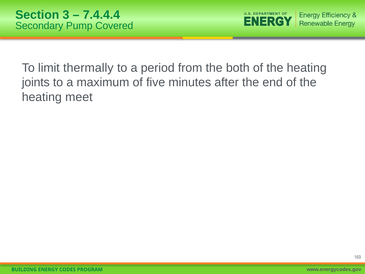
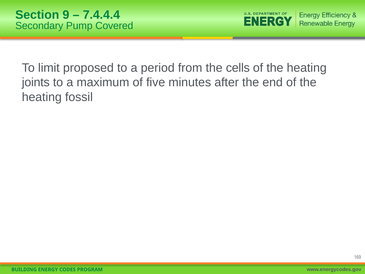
3: 3 -> 9
thermally: thermally -> proposed
both: both -> cells
meet: meet -> fossil
